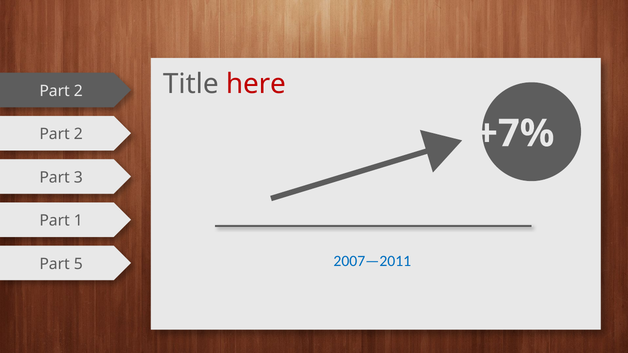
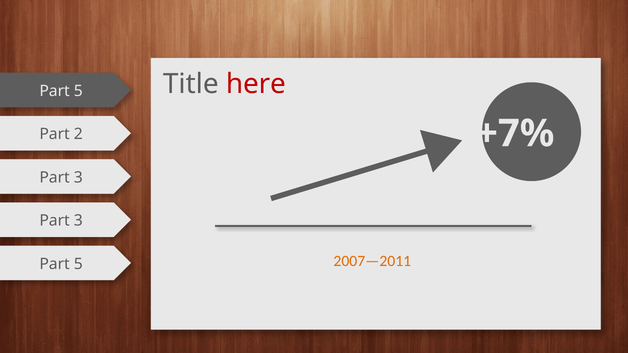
2 at (78, 91): 2 -> 5
1 at (78, 221): 1 -> 3
2007—2011 colour: blue -> orange
